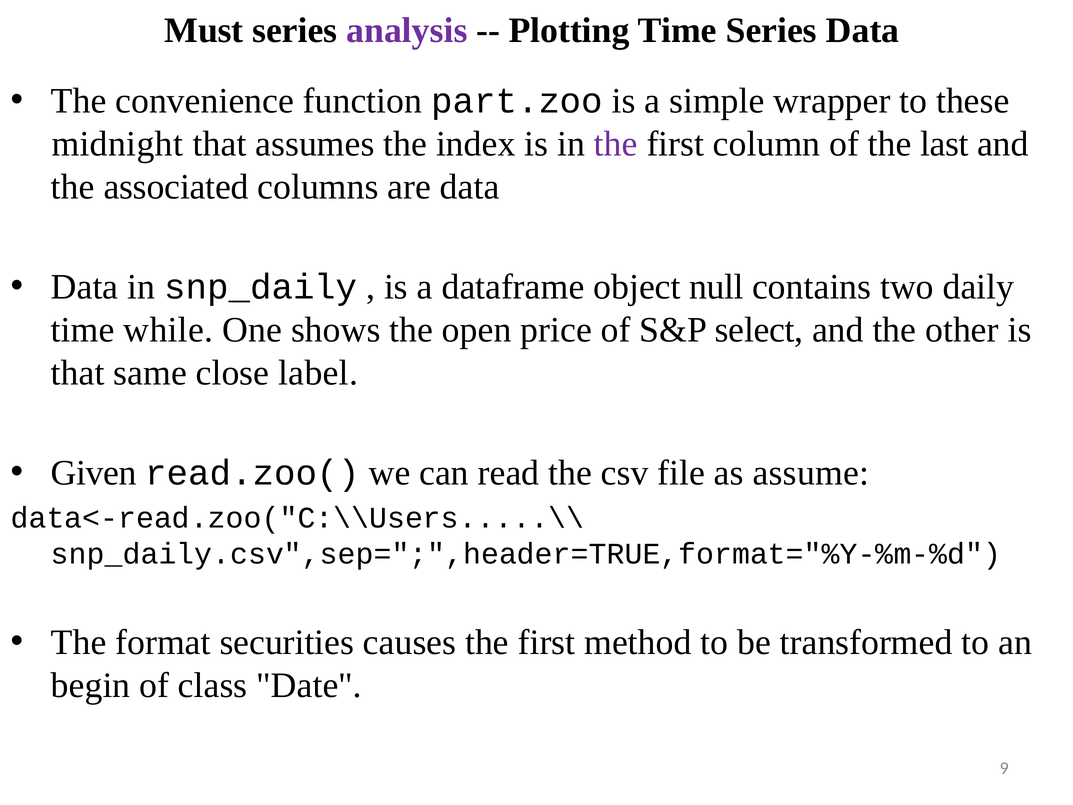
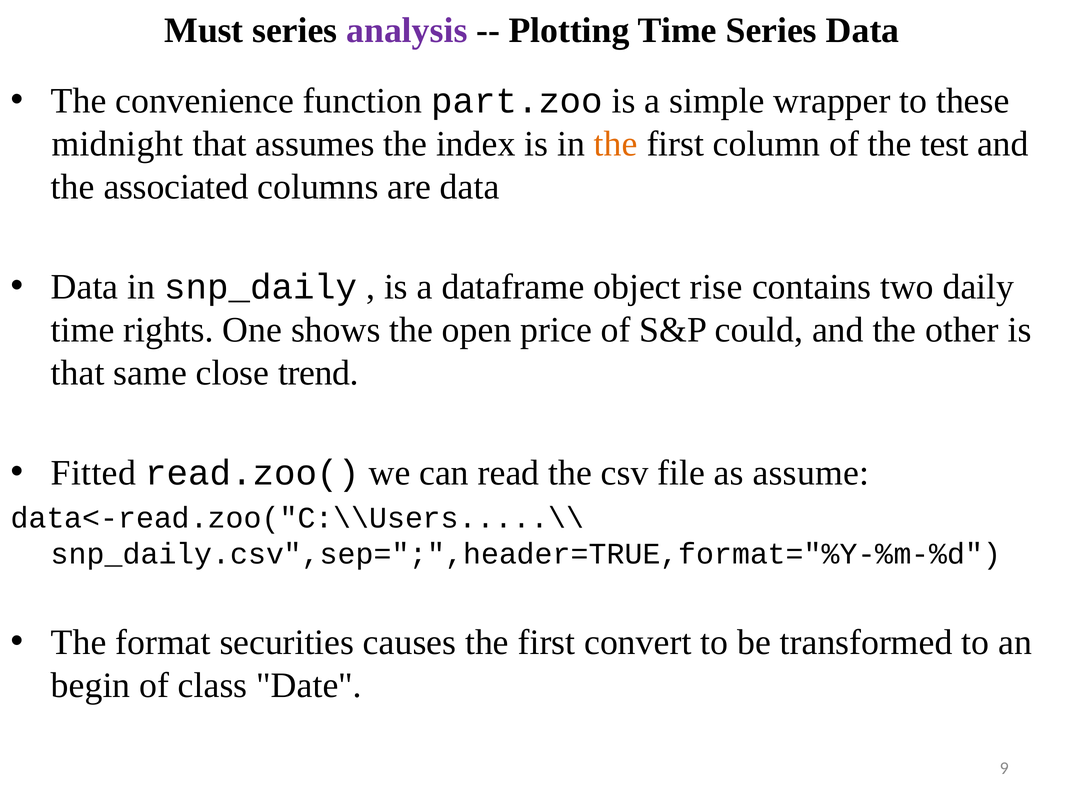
the at (616, 144) colour: purple -> orange
last: last -> test
null: null -> rise
while: while -> rights
select: select -> could
label: label -> trend
Given: Given -> Fitted
method: method -> convert
